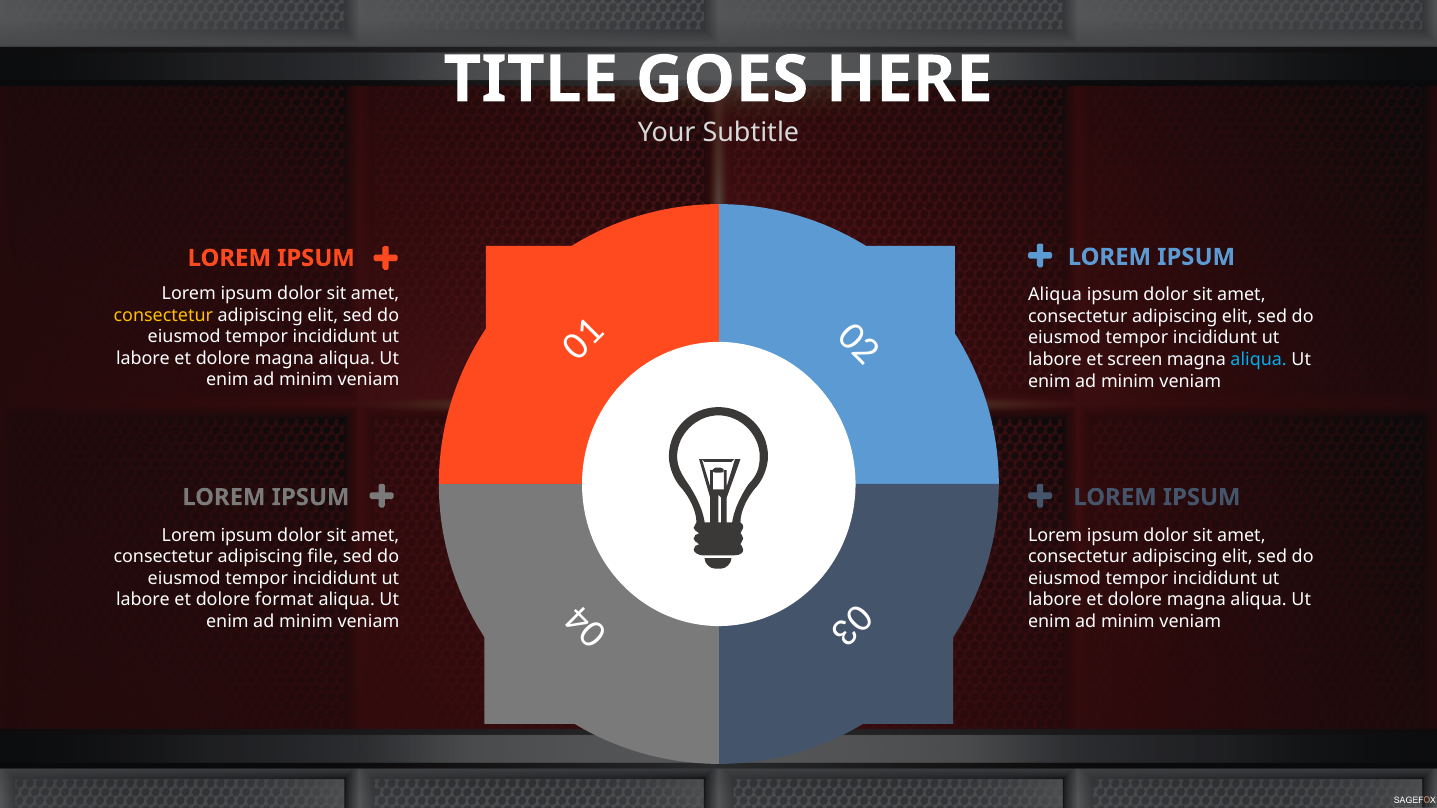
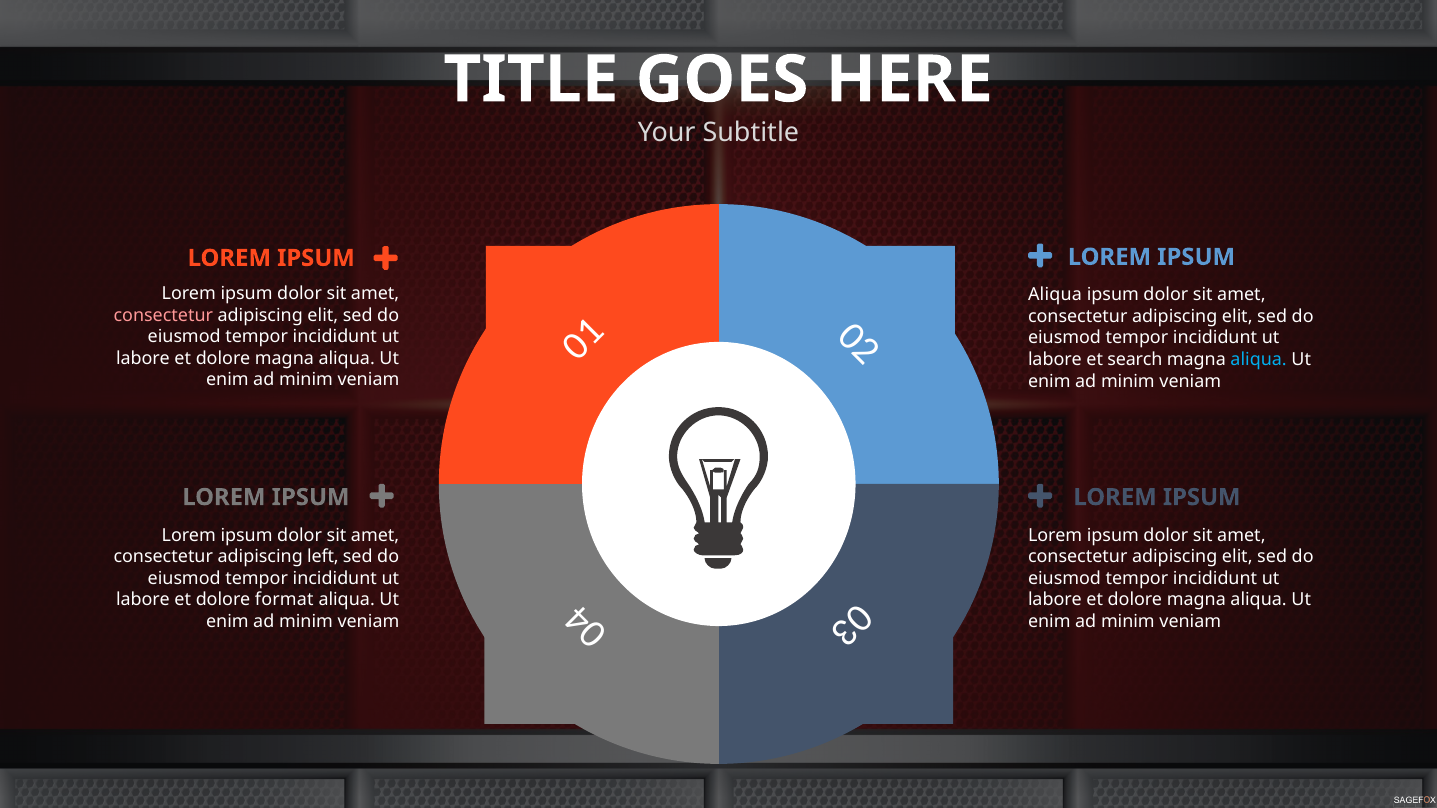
consectetur at (163, 315) colour: yellow -> pink
screen: screen -> search
file: file -> left
